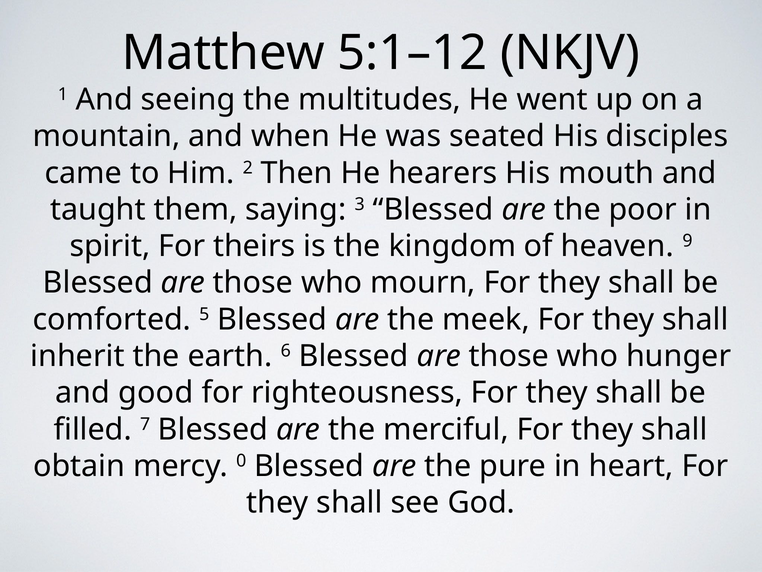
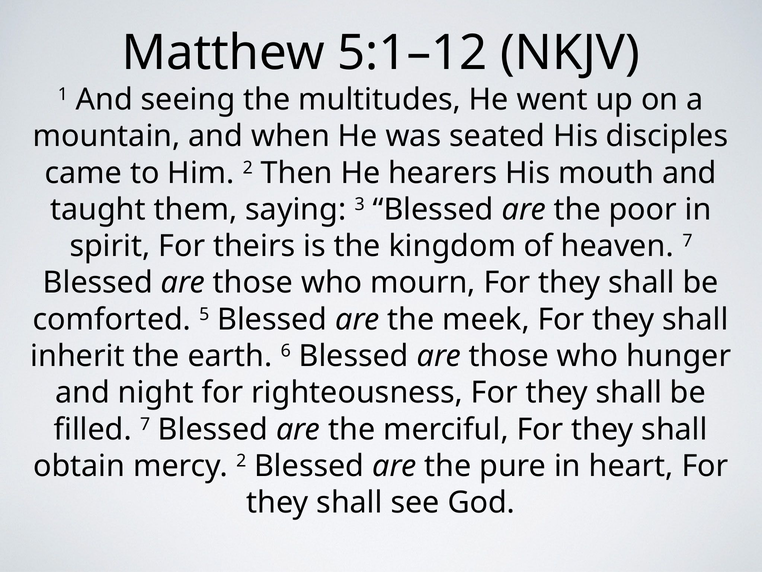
heaven 9: 9 -> 7
good: good -> night
mercy 0: 0 -> 2
